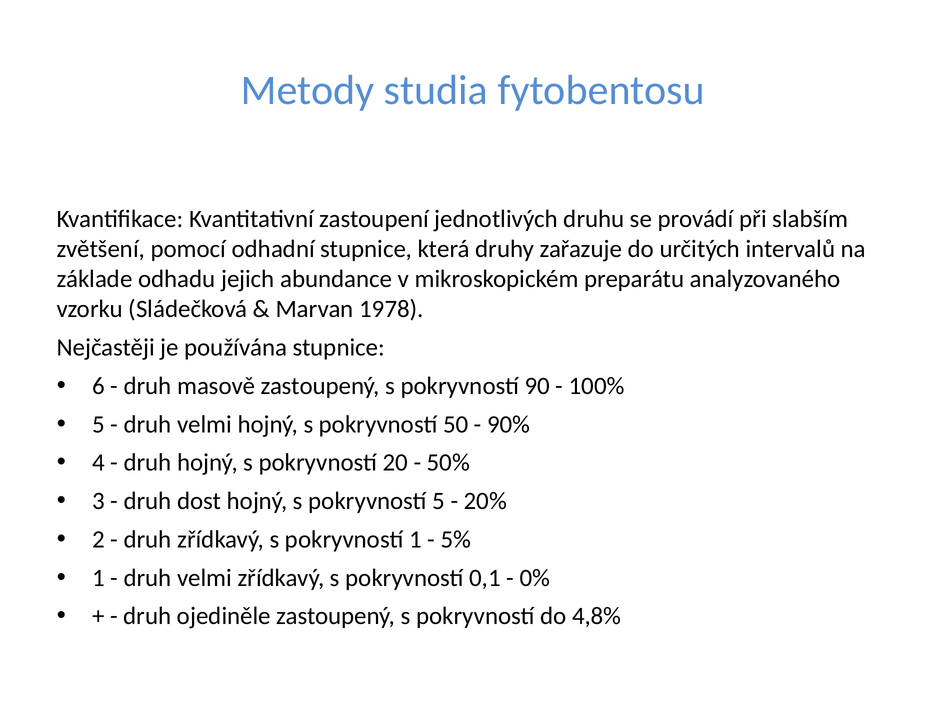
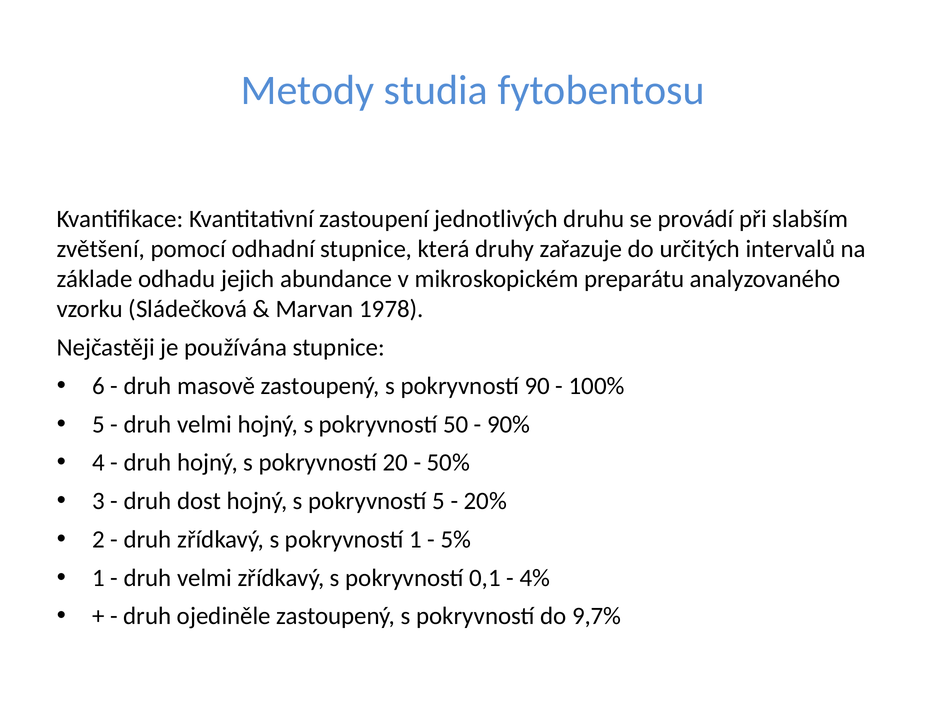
0%: 0% -> 4%
4,8%: 4,8% -> 9,7%
